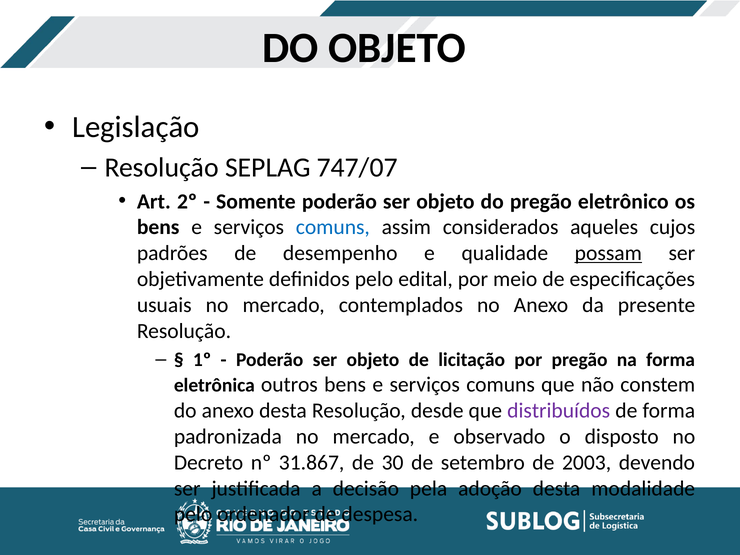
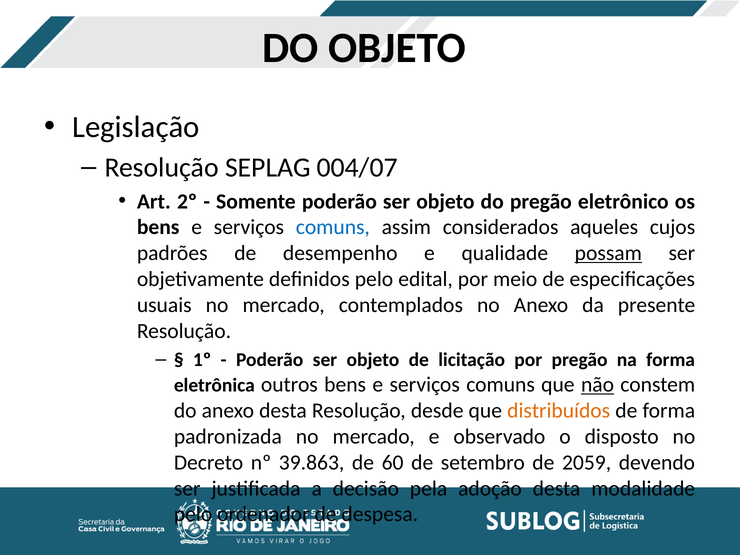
747/07: 747/07 -> 004/07
não underline: none -> present
distribuídos colour: purple -> orange
31.867: 31.867 -> 39.863
30: 30 -> 60
2003: 2003 -> 2059
